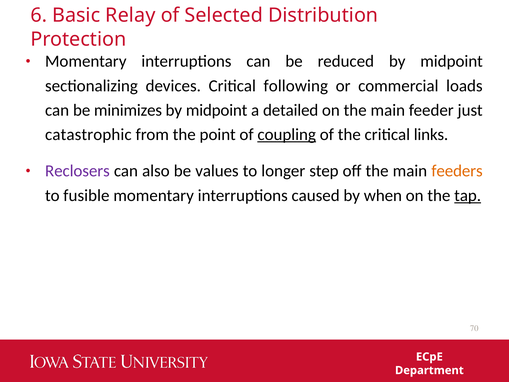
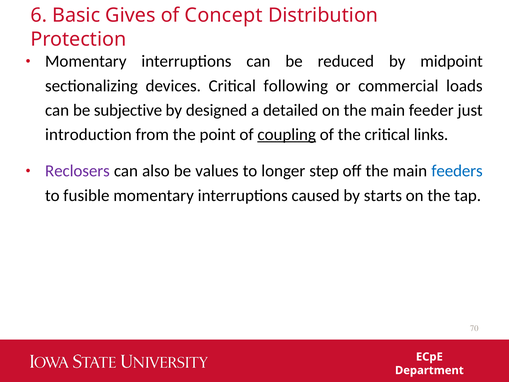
Relay: Relay -> Gives
Selected: Selected -> Concept
minimizes: minimizes -> subjective
midpoint at (217, 110): midpoint -> designed
catastrophic: catastrophic -> introduction
feeders colour: orange -> blue
when: when -> starts
tap underline: present -> none
